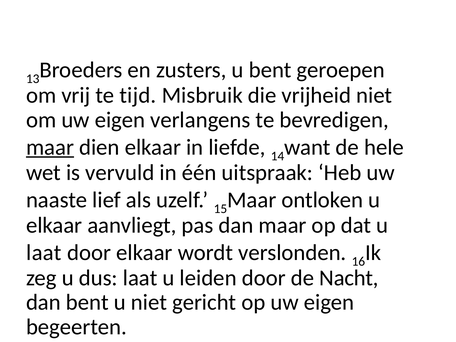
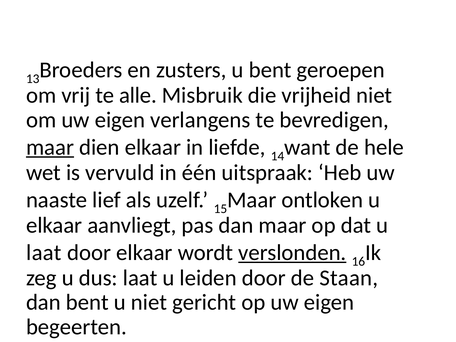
tijd: tijd -> alle
verslonden underline: none -> present
Nacht: Nacht -> Staan
